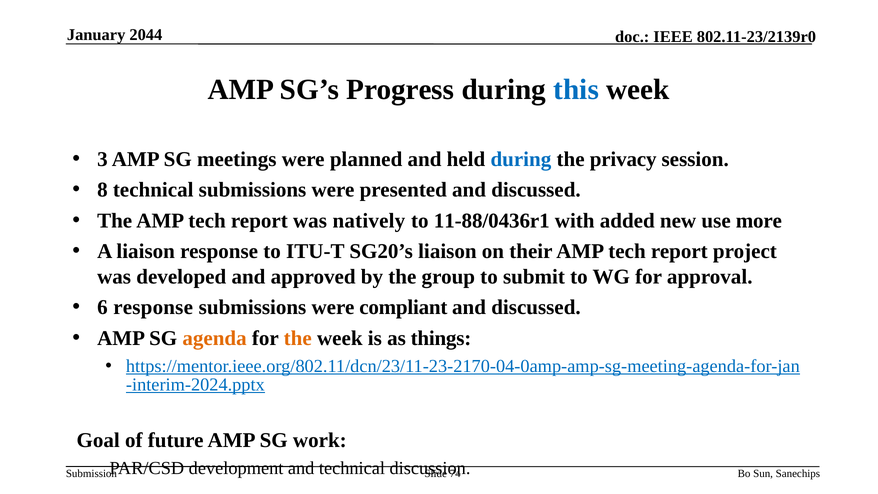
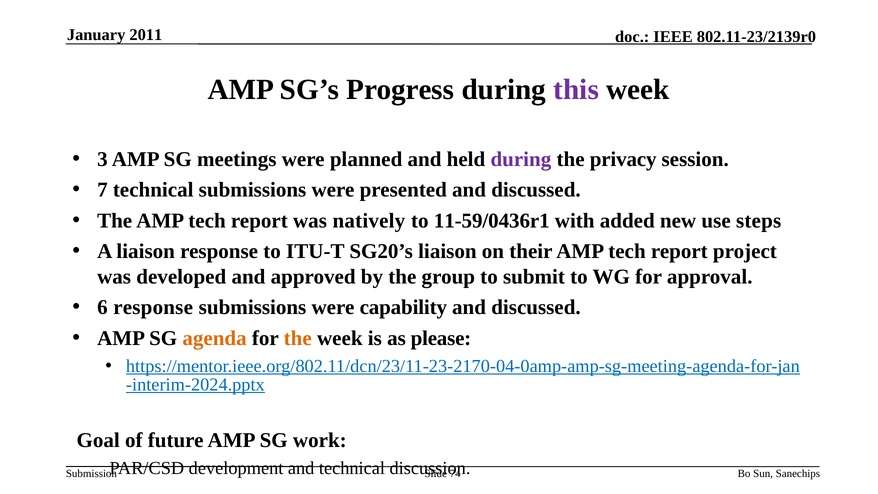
2044: 2044 -> 2011
this colour: blue -> purple
during at (521, 159) colour: blue -> purple
8: 8 -> 7
11-88/0436r1: 11-88/0436r1 -> 11-59/0436r1
more: more -> steps
compliant: compliant -> capability
things: things -> please
